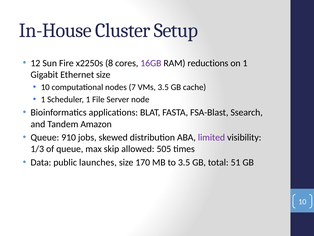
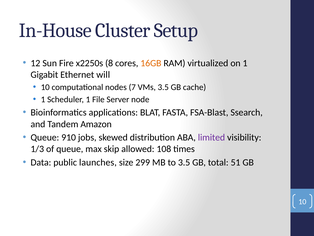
16GB colour: purple -> orange
reductions: reductions -> virtualized
Ethernet size: size -> will
505: 505 -> 108
170: 170 -> 299
